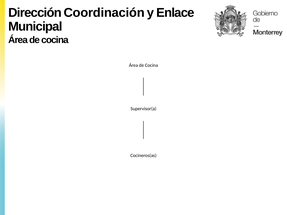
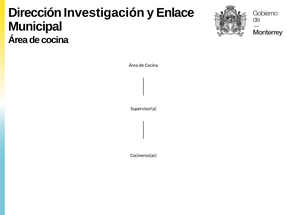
Coordinación: Coordinación -> Investigación
